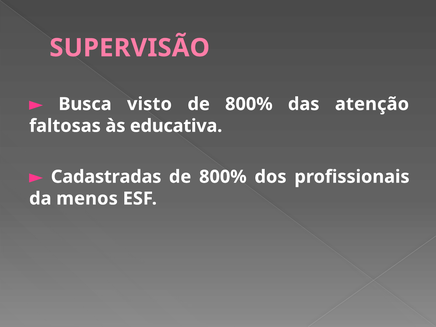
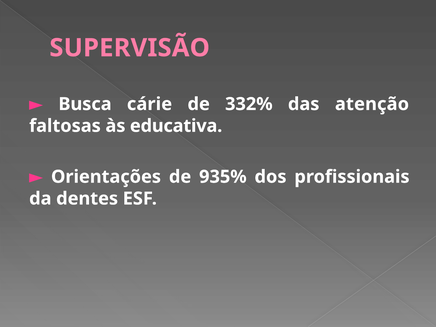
visto: visto -> cárie
800% at (249, 104): 800% -> 332%
Cadastradas: Cadastradas -> Orientações
800% at (223, 177): 800% -> 935%
menos: menos -> dentes
